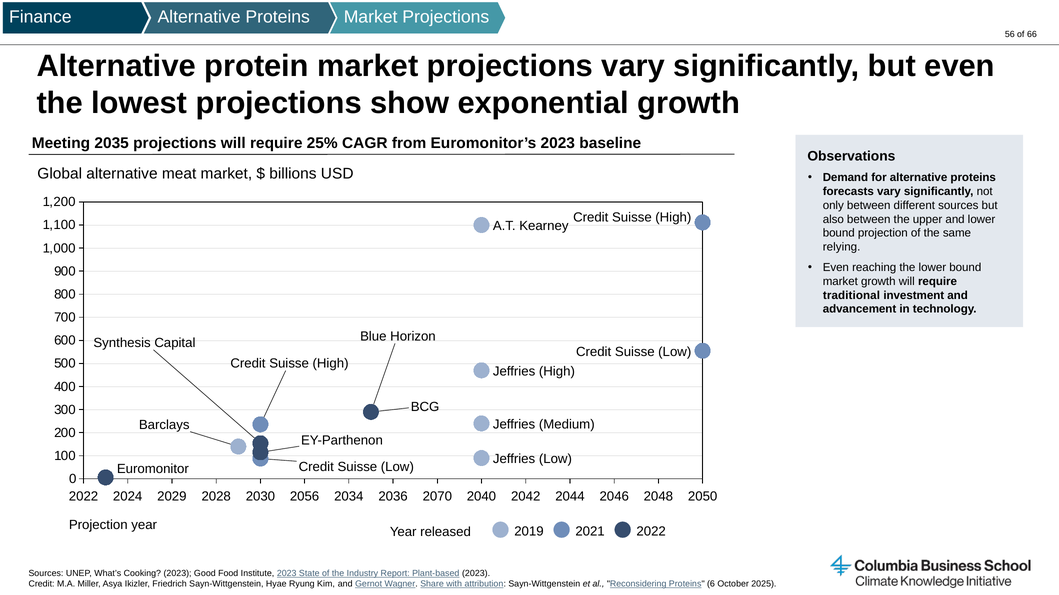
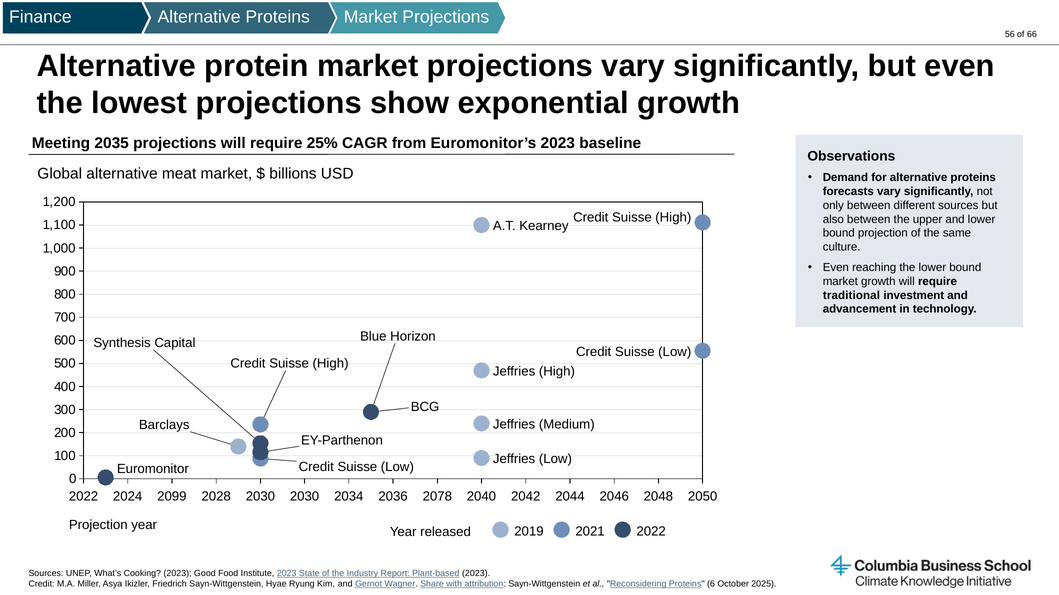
relying: relying -> culture
2029: 2029 -> 2099
2056 at (305, 497): 2056 -> 2030
2070: 2070 -> 2078
